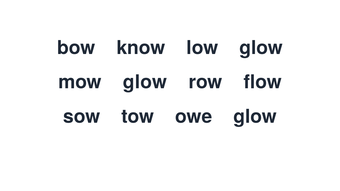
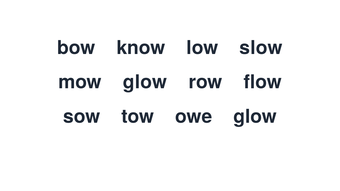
low glow: glow -> slow
